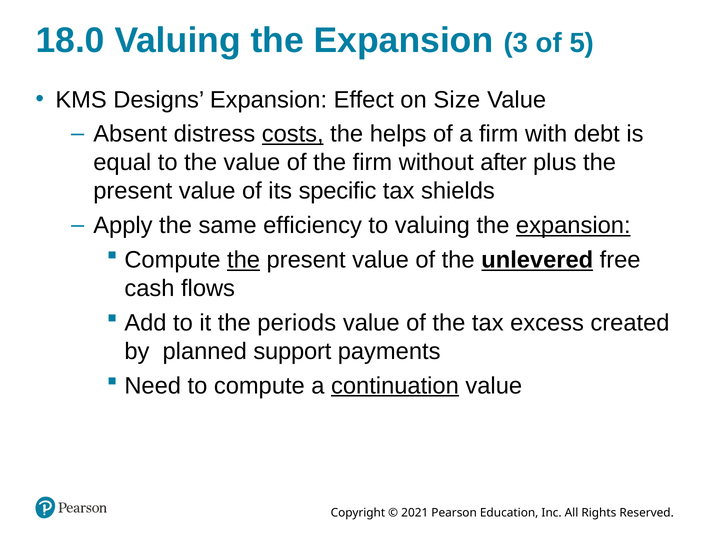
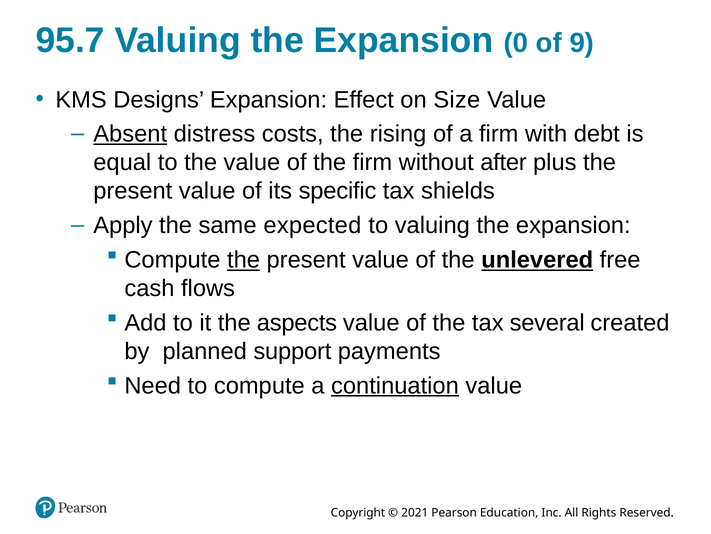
18.0: 18.0 -> 95.7
3: 3 -> 0
5: 5 -> 9
Absent underline: none -> present
costs underline: present -> none
helps: helps -> rising
efficiency: efficiency -> expected
expansion at (573, 225) underline: present -> none
periods: periods -> aspects
excess: excess -> several
